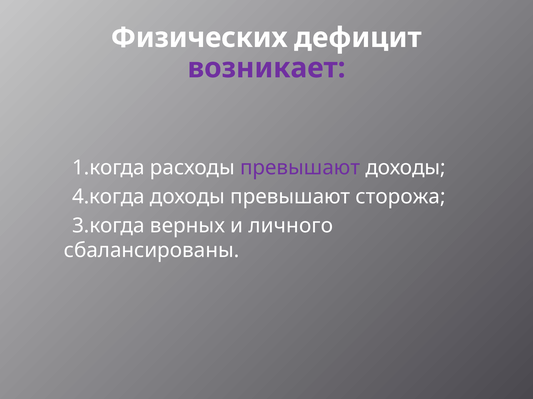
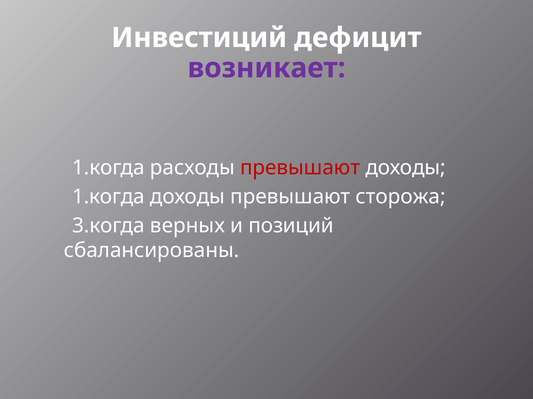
Физических: Физических -> Инвестиций
превышают at (300, 168) colour: purple -> red
4.когда at (108, 197): 4.когда -> 1.когда
личного: личного -> позиций
